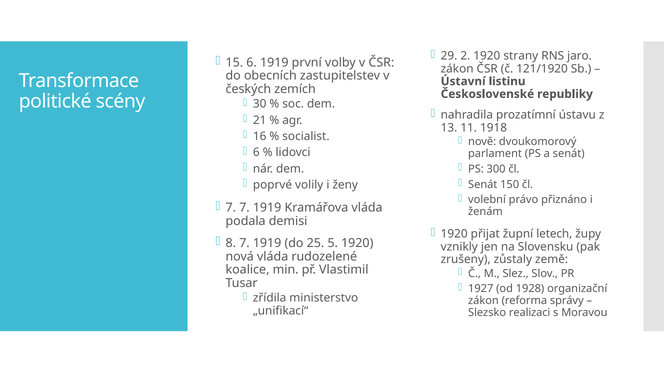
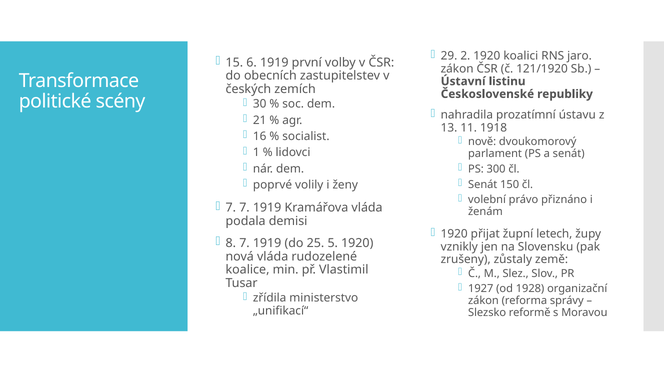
strany: strany -> koalici
6 at (256, 153): 6 -> 1
realizaci: realizaci -> reformě
